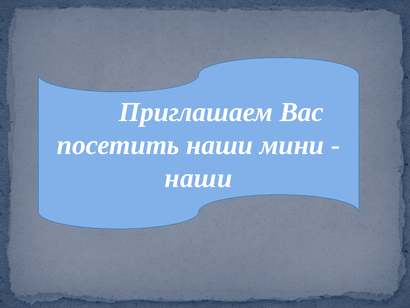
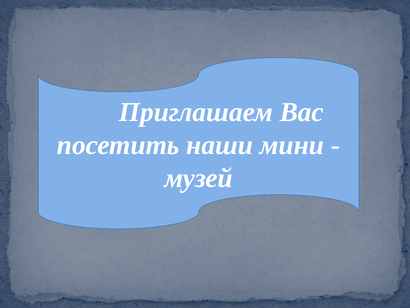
наши at (198, 178): наши -> музей
